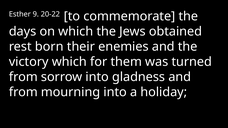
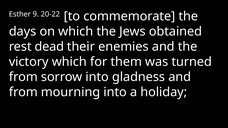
born: born -> dead
